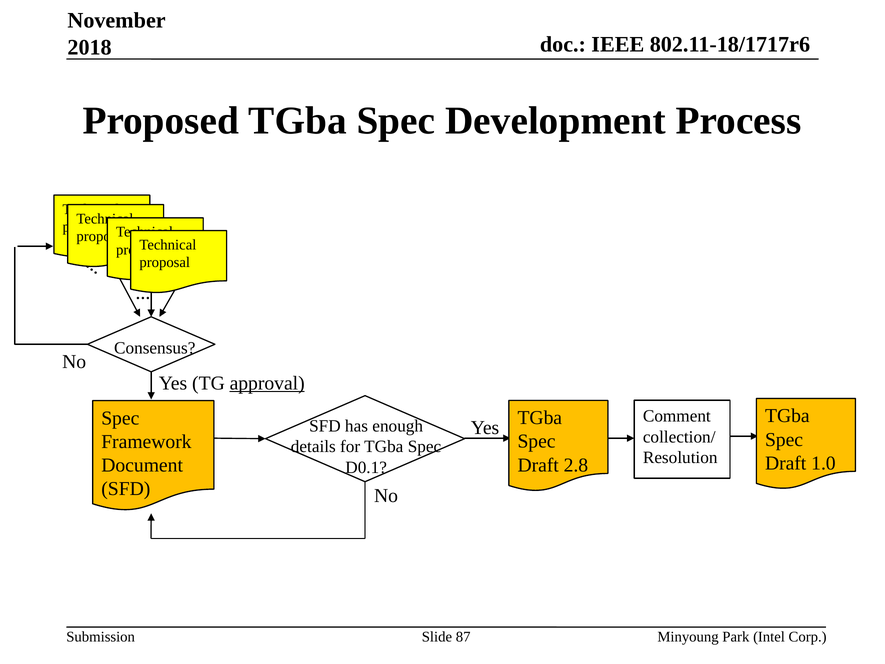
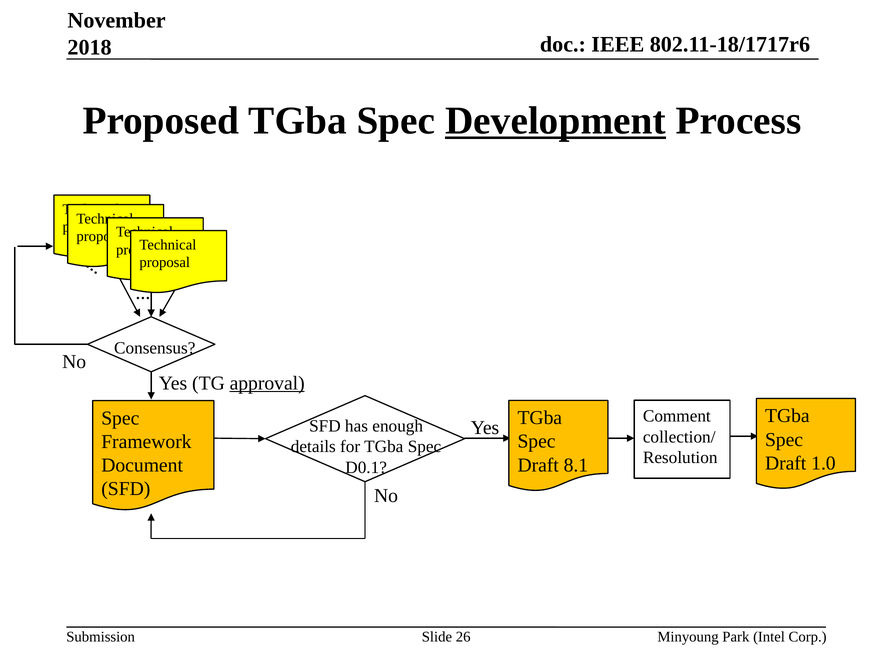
Development underline: none -> present
2.8: 2.8 -> 8.1
87: 87 -> 26
